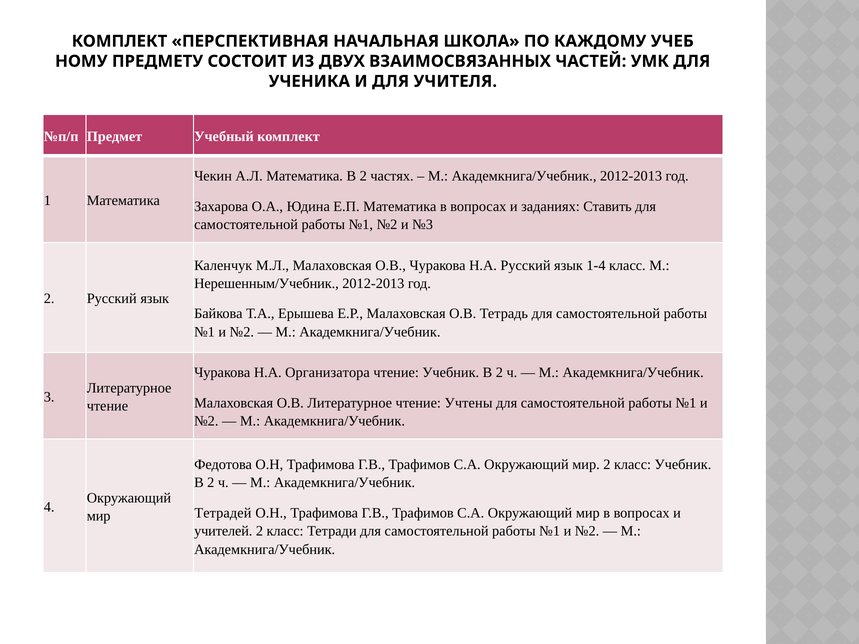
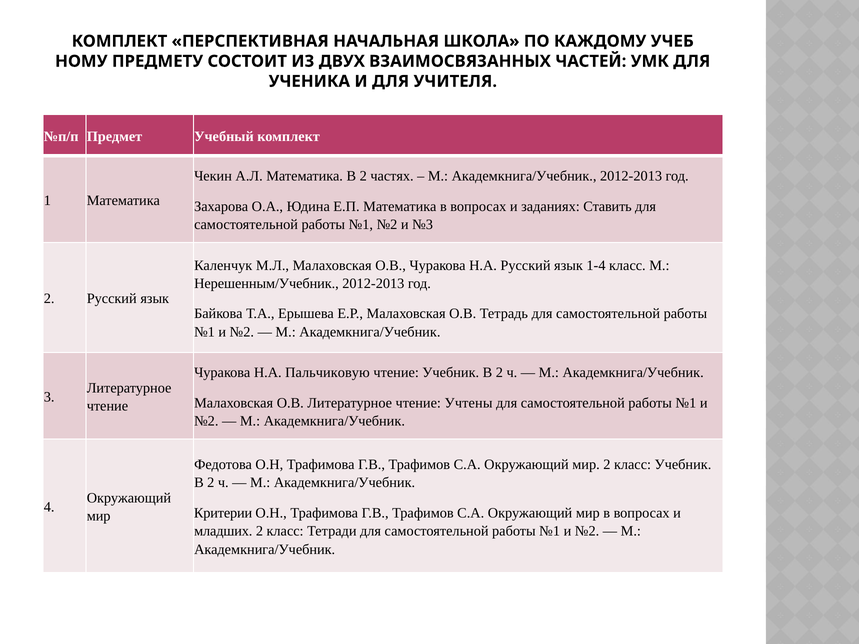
Организатора: Организатора -> Пальчиковую
Тетрадей: Тетрадей -> Критерии
учителей: учителей -> младших
